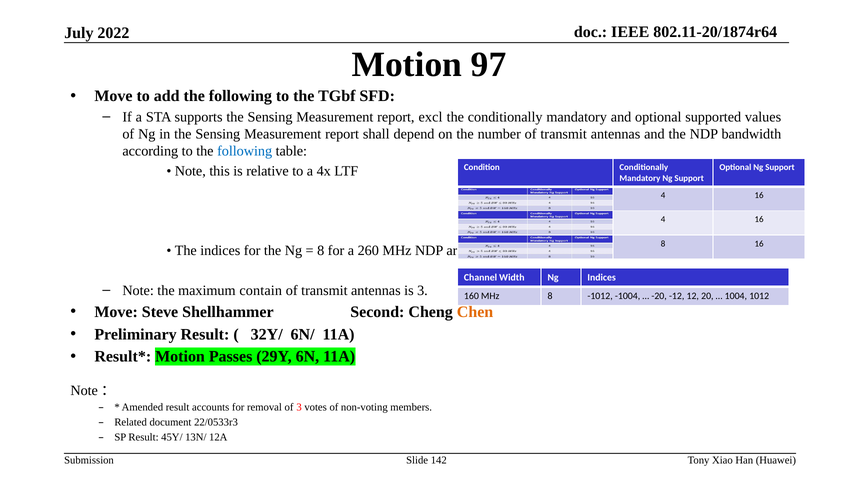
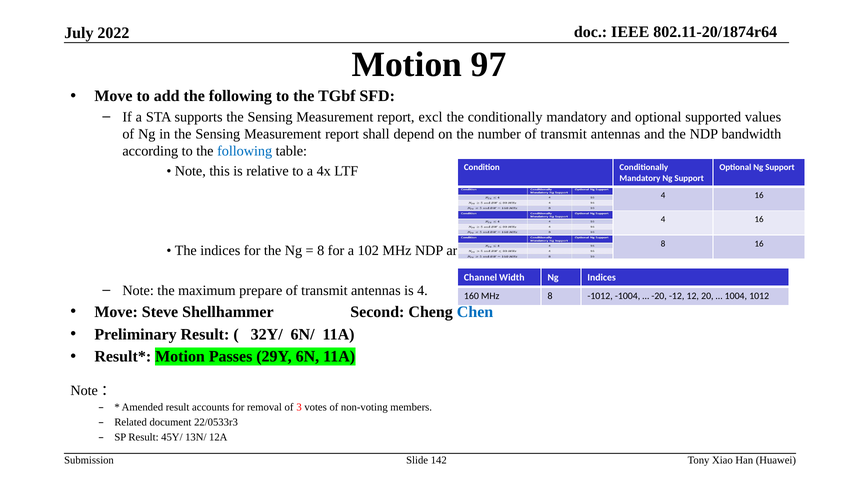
260: 260 -> 102
contain: contain -> prepare
is 3: 3 -> 4
Chen colour: orange -> blue
